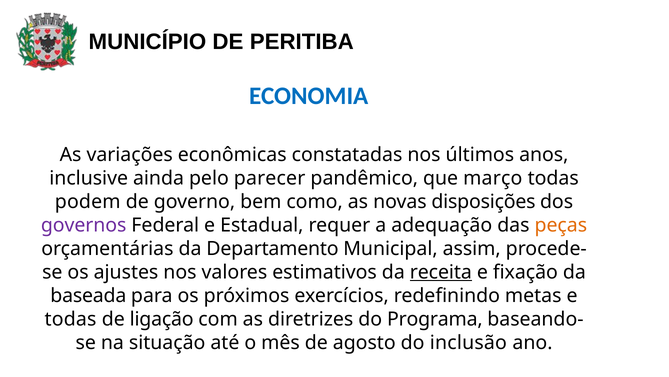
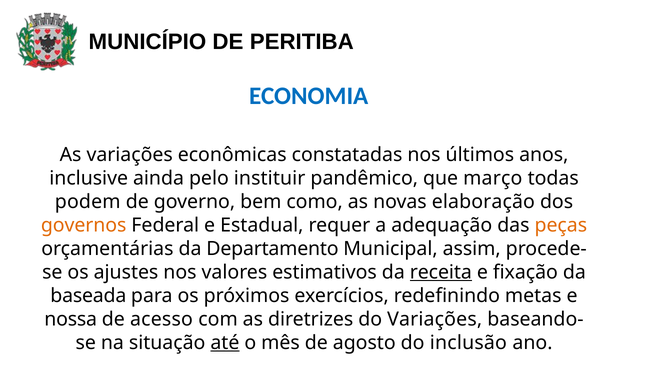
parecer: parecer -> instituir
disposições: disposições -> elaboração
governos colour: purple -> orange
todas at (70, 319): todas -> nossa
ligação: ligação -> acesso
do Programa: Programa -> Variações
até underline: none -> present
